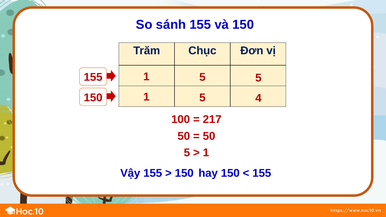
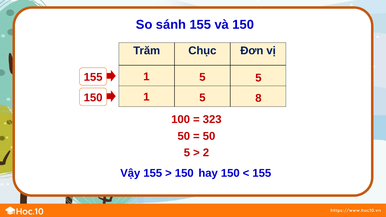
4: 4 -> 8
217: 217 -> 323
1 at (206, 153): 1 -> 2
